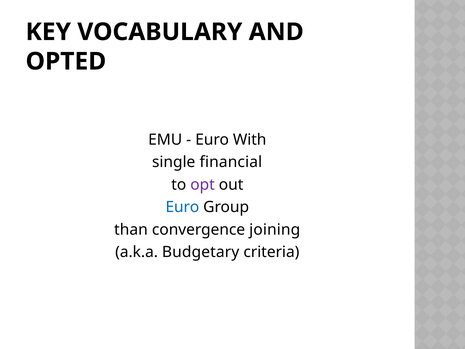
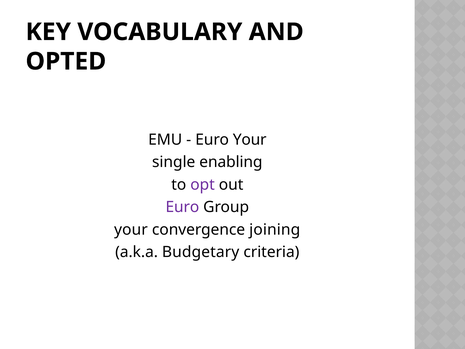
Euro With: With -> Your
financial: financial -> enabling
Euro at (182, 207) colour: blue -> purple
than at (131, 229): than -> your
